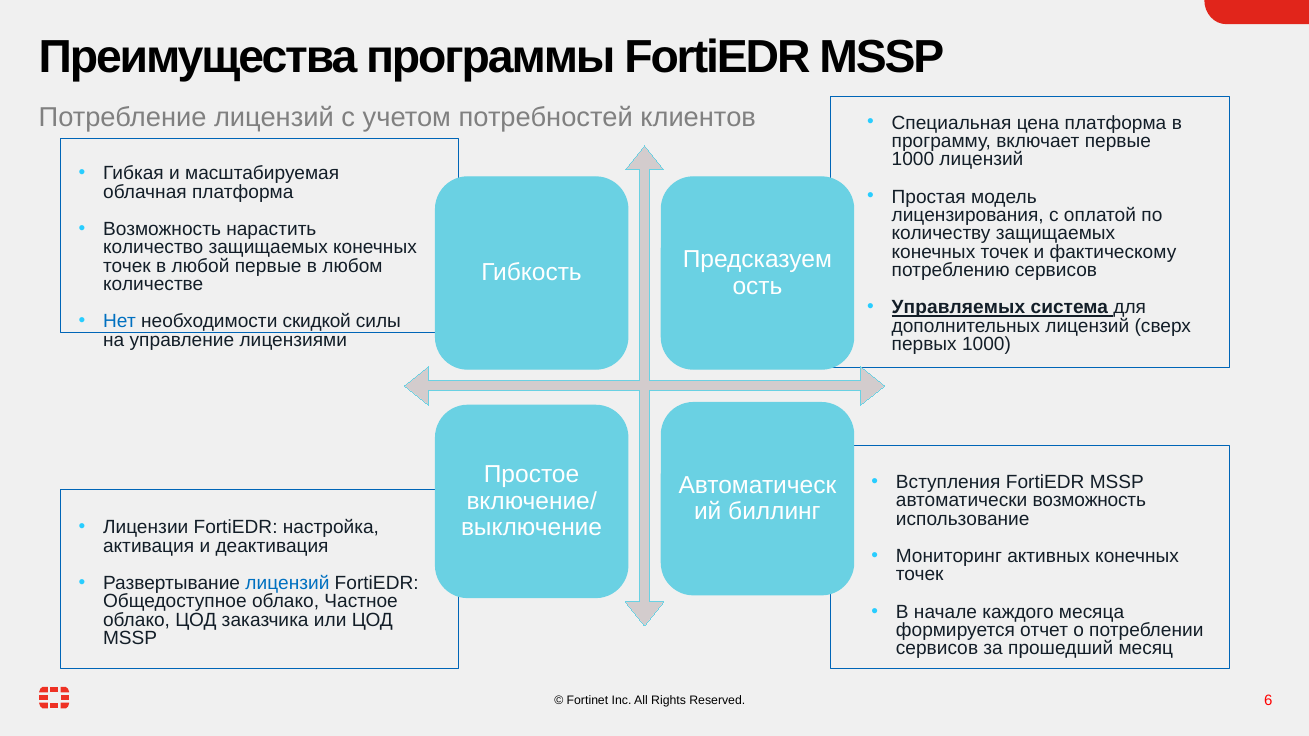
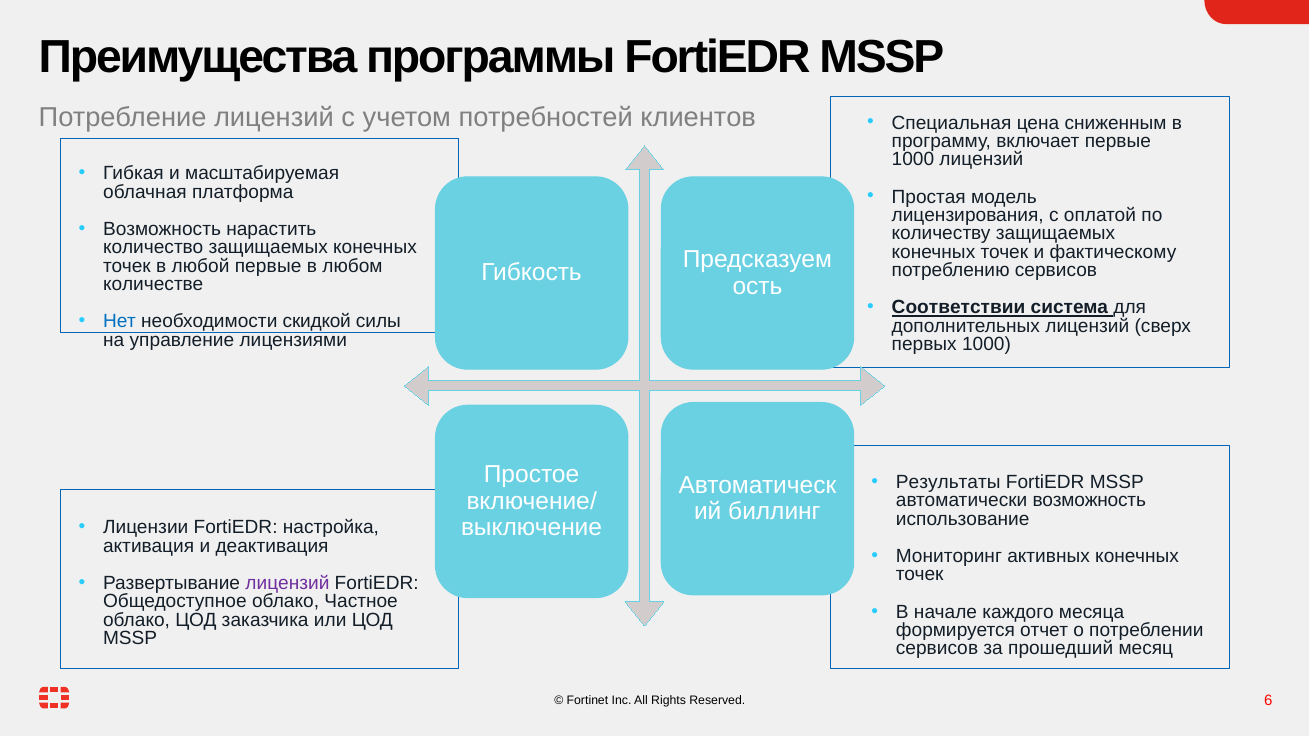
цена платформа: платформа -> сниженным
Управляемых: Управляемых -> Соответствии
Вступления: Вступления -> Результаты
лицензий at (287, 583) colour: blue -> purple
